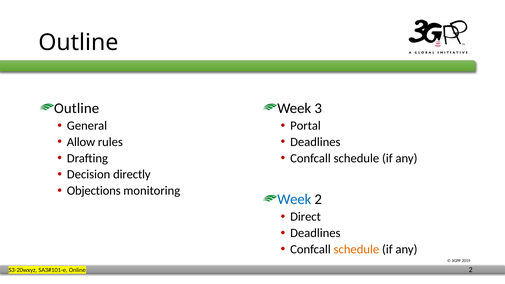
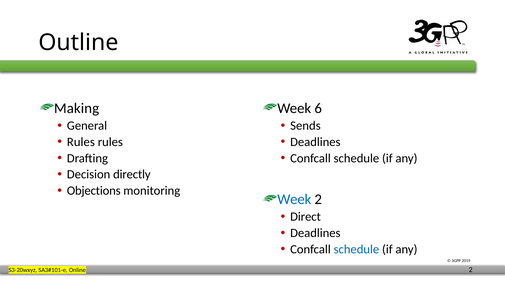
Outline at (77, 108): Outline -> Making
3: 3 -> 6
Portal: Portal -> Sends
Allow at (81, 142): Allow -> Rules
schedule at (356, 249) colour: orange -> blue
